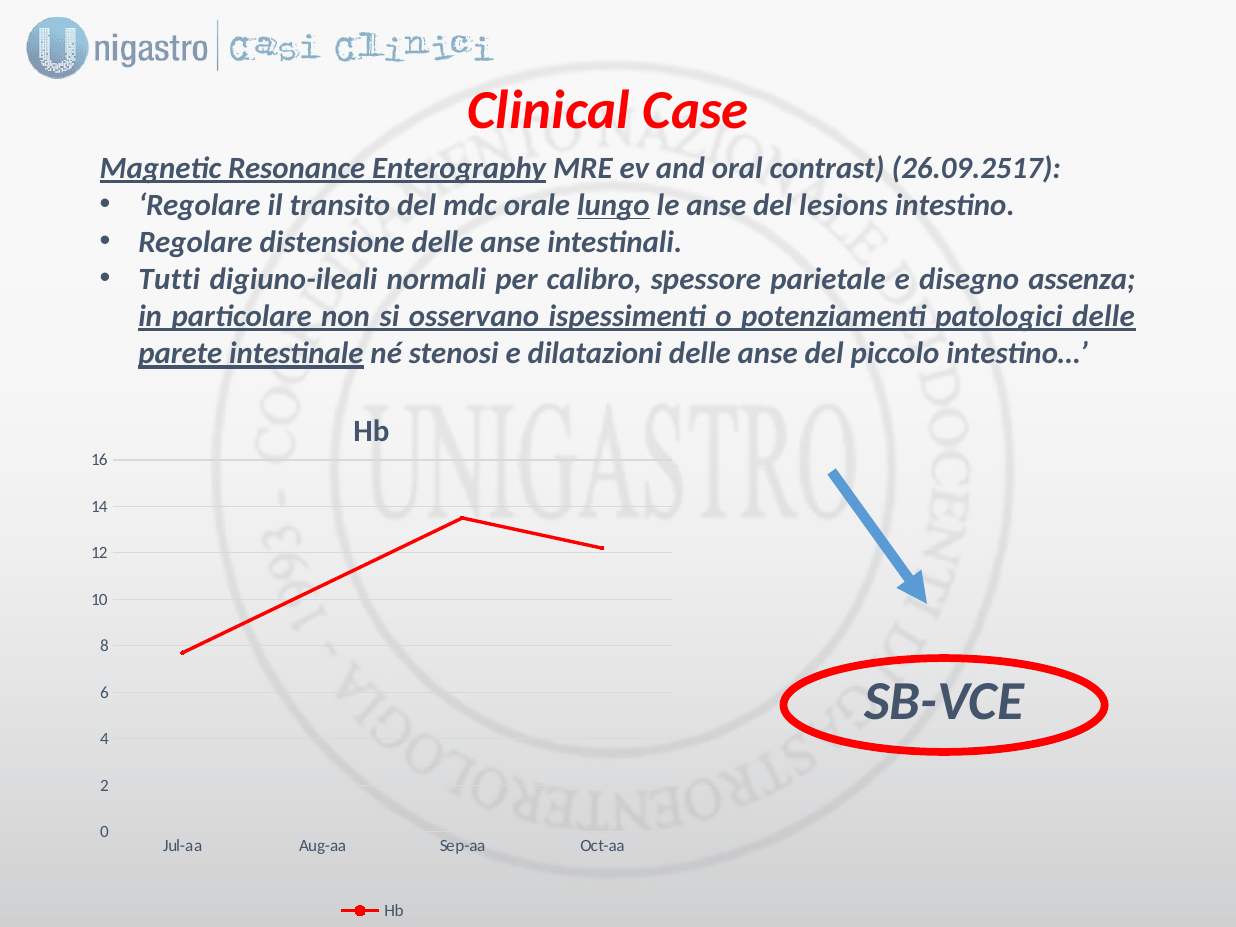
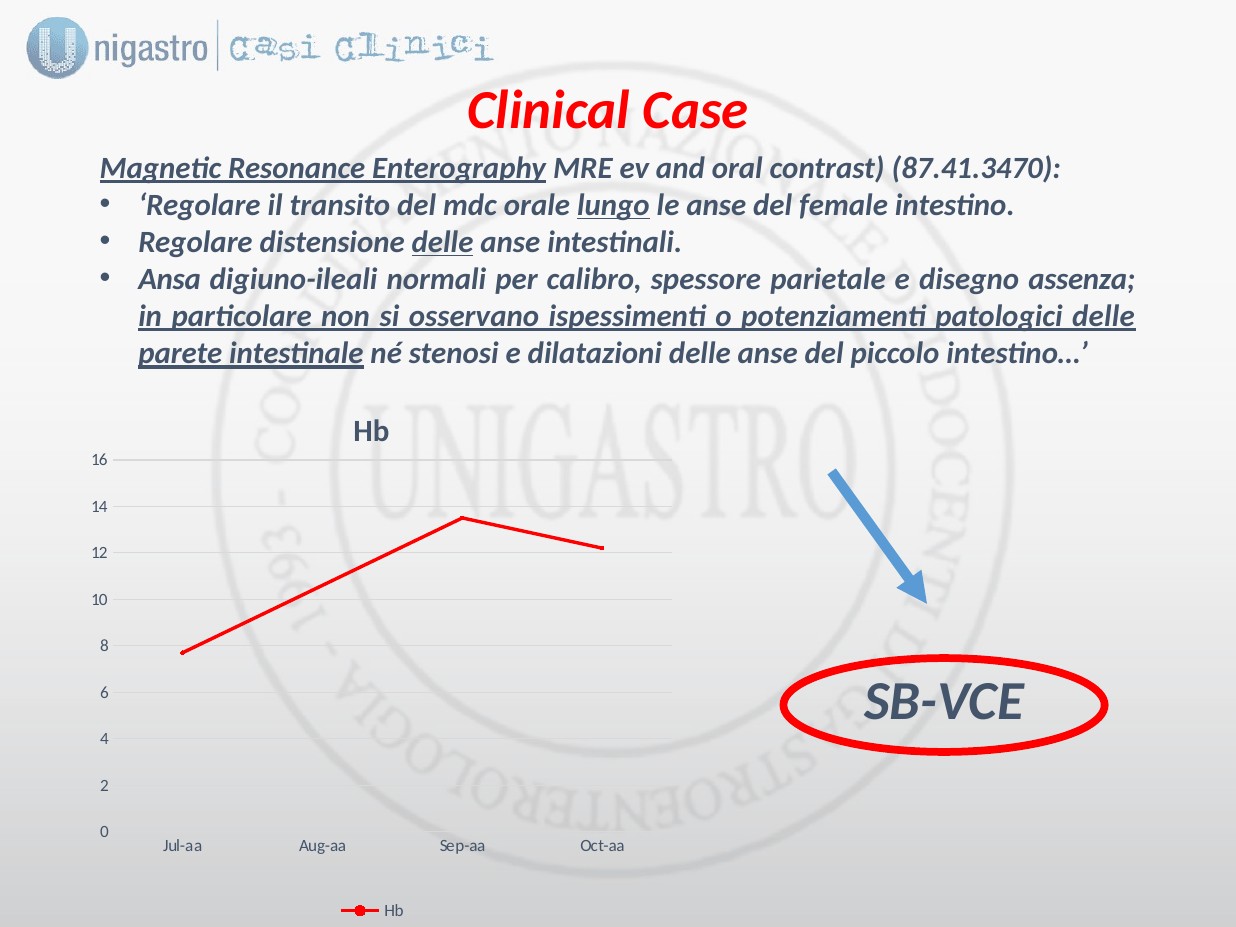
26.09.2517: 26.09.2517 -> 87.41.3470
lesions: lesions -> female
delle at (443, 242) underline: none -> present
Tutti: Tutti -> Ansa
